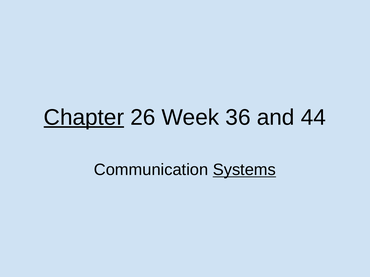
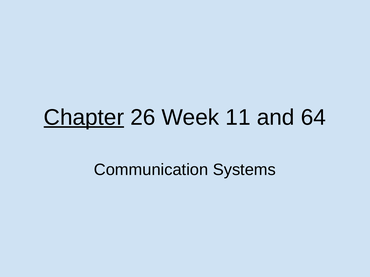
36: 36 -> 11
44: 44 -> 64
Systems underline: present -> none
